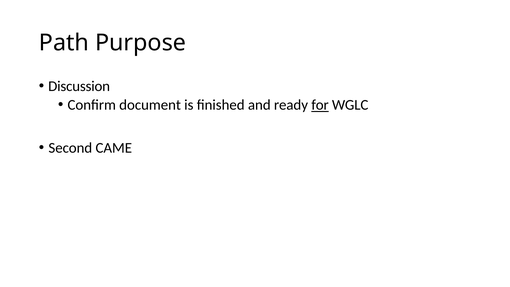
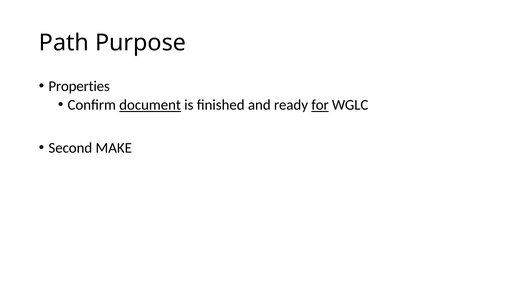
Discussion: Discussion -> Properties
document underline: none -> present
CAME: CAME -> MAKE
